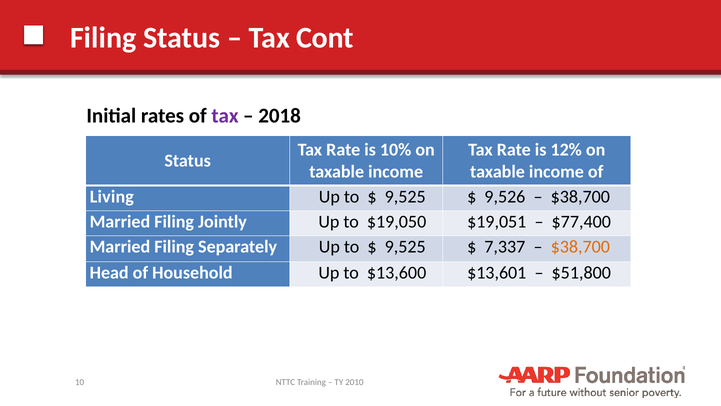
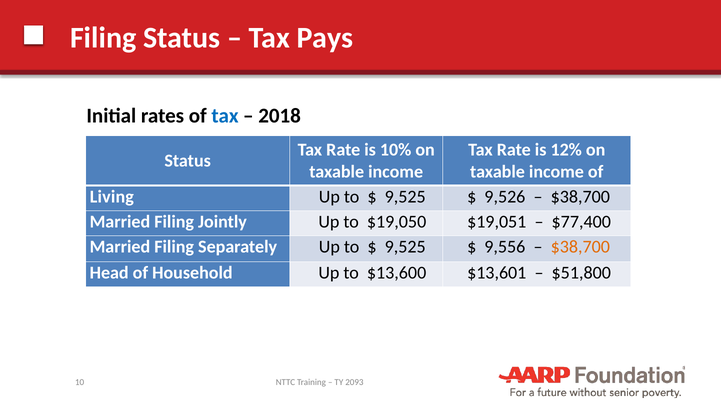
Cont: Cont -> Pays
tax at (225, 116) colour: purple -> blue
7,337: 7,337 -> 9,556
2010: 2010 -> 2093
